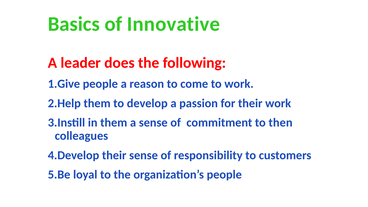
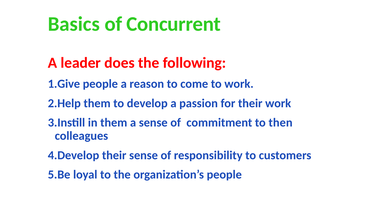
Innovative: Innovative -> Concurrent
